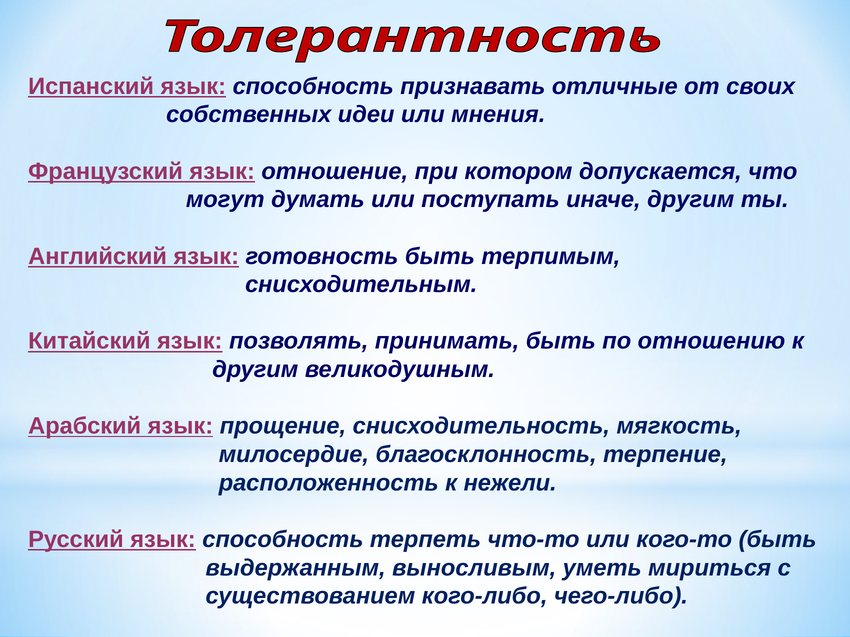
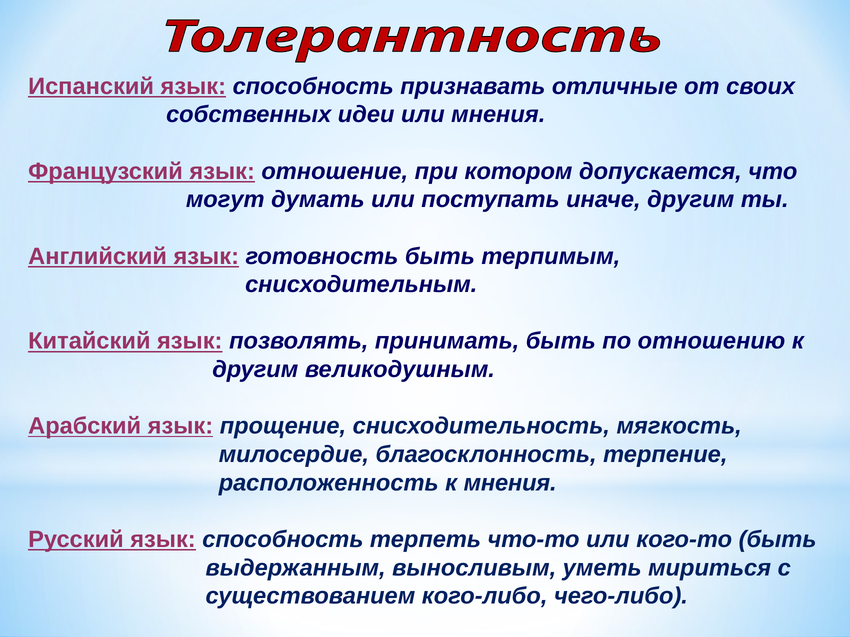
к нежели: нежели -> мнения
